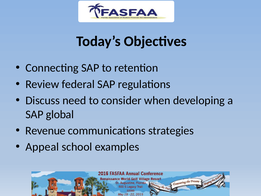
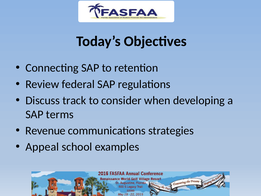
need: need -> track
global: global -> terms
